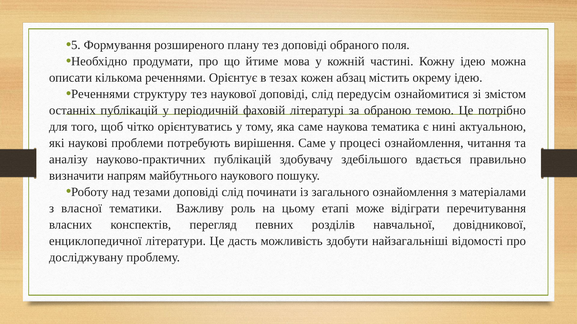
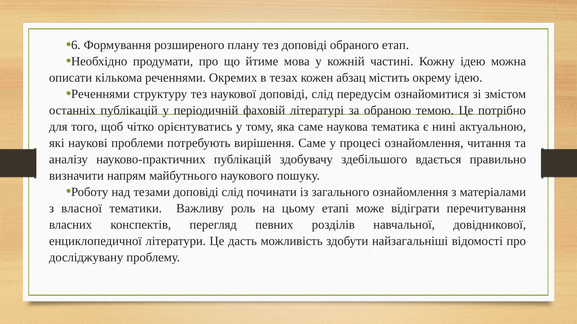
5: 5 -> 6
поля: поля -> етап
Орієнтує: Орієнтує -> Окремих
